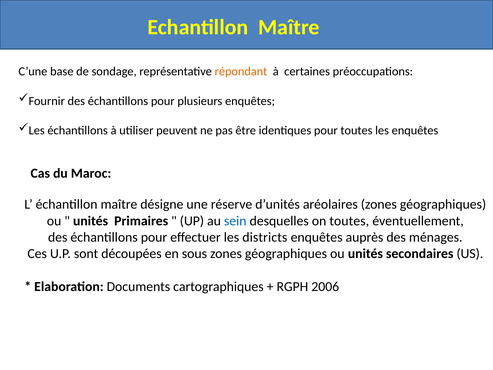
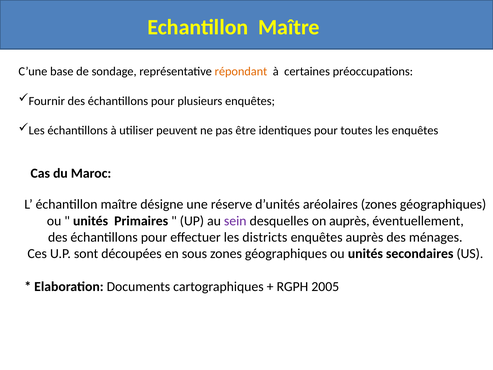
sein colour: blue -> purple
on toutes: toutes -> auprès
2006: 2006 -> 2005
